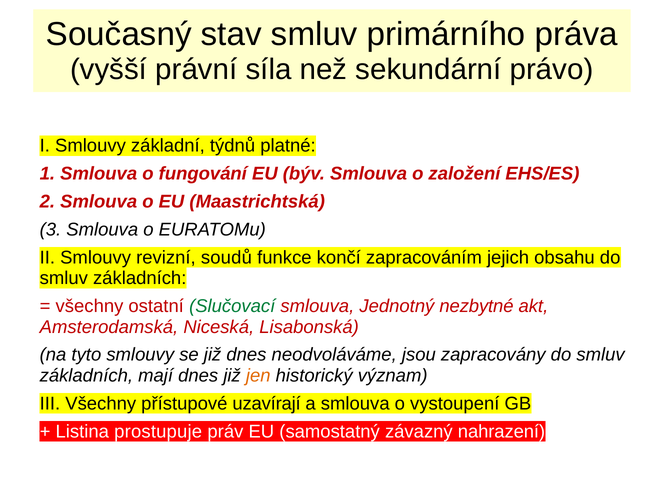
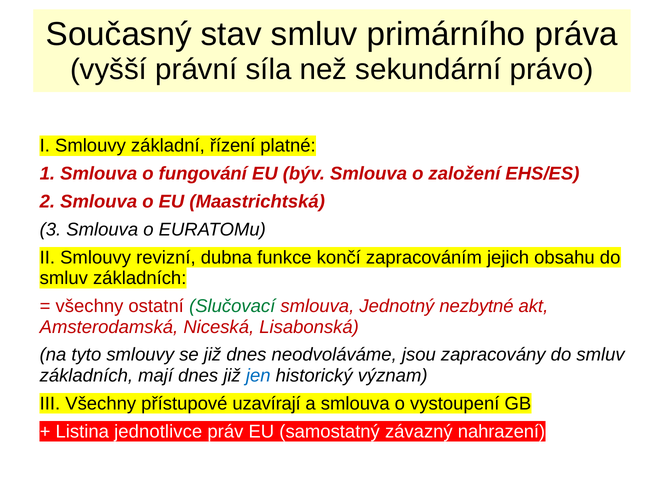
týdnů: týdnů -> řízení
soudů: soudů -> dubna
jen colour: orange -> blue
prostupuje: prostupuje -> jednotlivce
